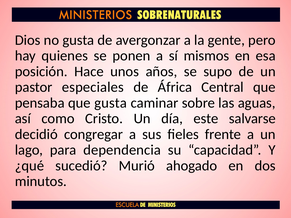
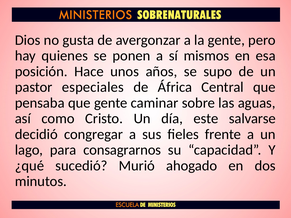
que gusta: gusta -> gente
dependencia: dependencia -> consagrarnos
